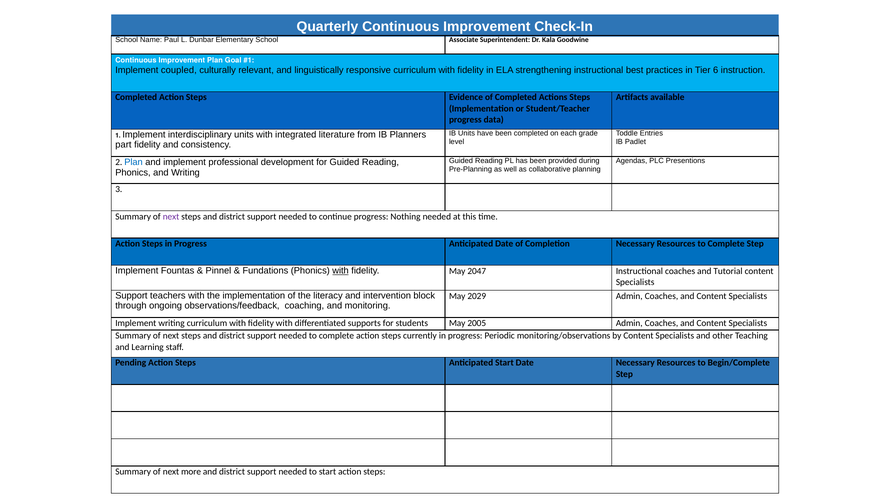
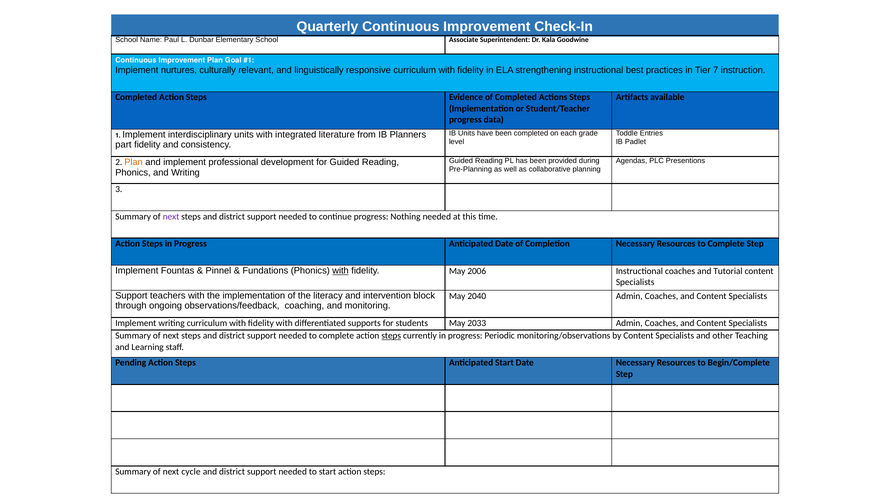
coupled: coupled -> nurtures
6: 6 -> 7
Plan at (134, 162) colour: blue -> orange
2047: 2047 -> 2006
2029: 2029 -> 2040
2005: 2005 -> 2033
steps at (391, 335) underline: none -> present
more: more -> cycle
